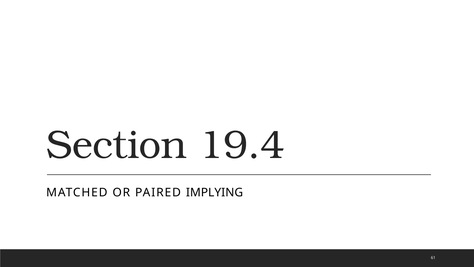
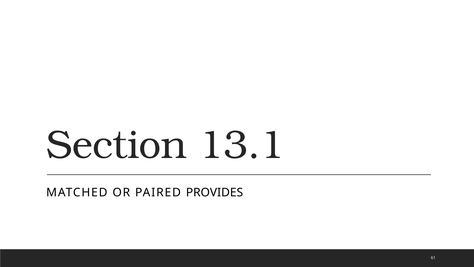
19.4: 19.4 -> 13.1
IMPLYING: IMPLYING -> PROVIDES
